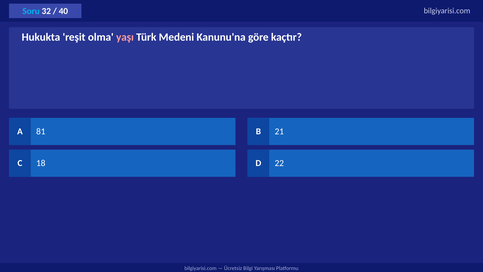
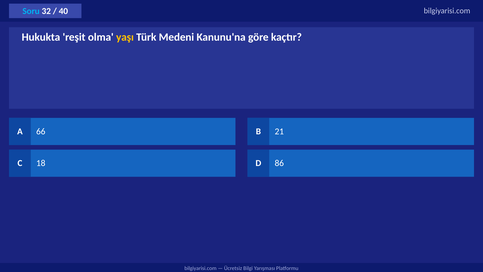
yaşı colour: pink -> yellow
81: 81 -> 66
22: 22 -> 86
